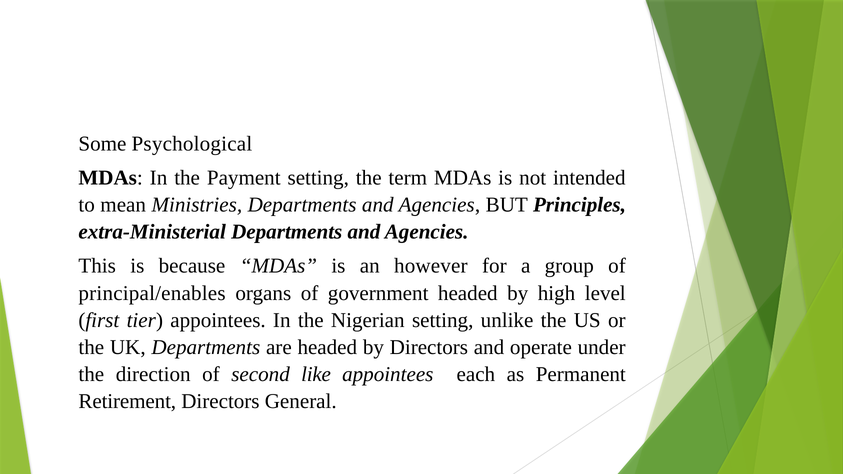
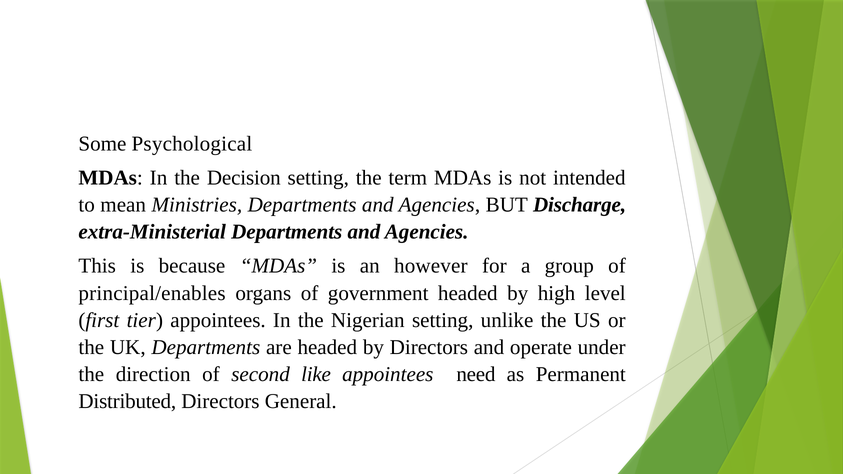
Payment: Payment -> Decision
Principles: Principles -> Discharge
each: each -> need
Retirement: Retirement -> Distributed
